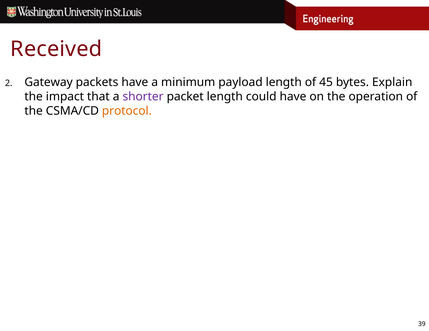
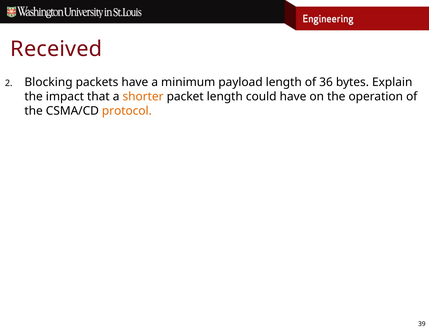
Gateway: Gateway -> Blocking
45: 45 -> 36
shorter colour: purple -> orange
